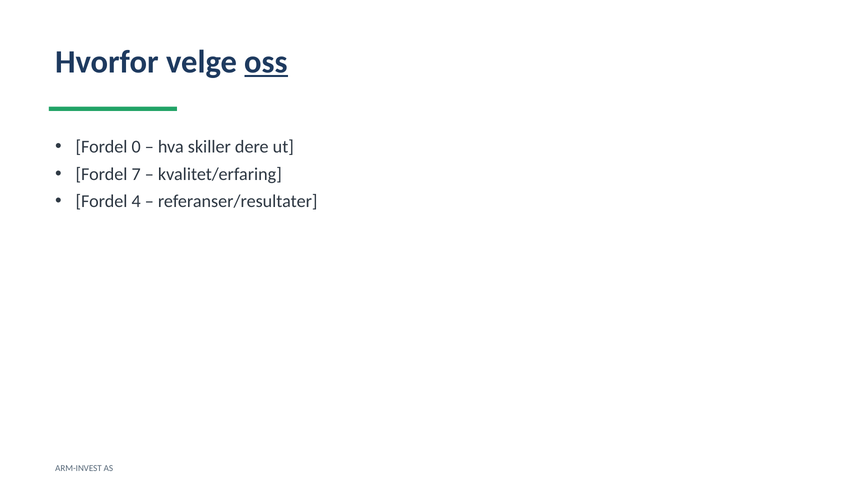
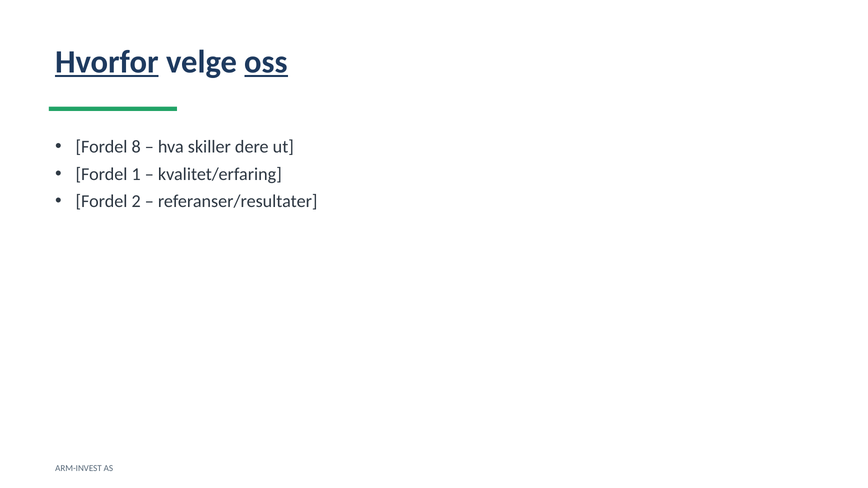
Hvorfor underline: none -> present
0: 0 -> 8
7: 7 -> 1
4: 4 -> 2
